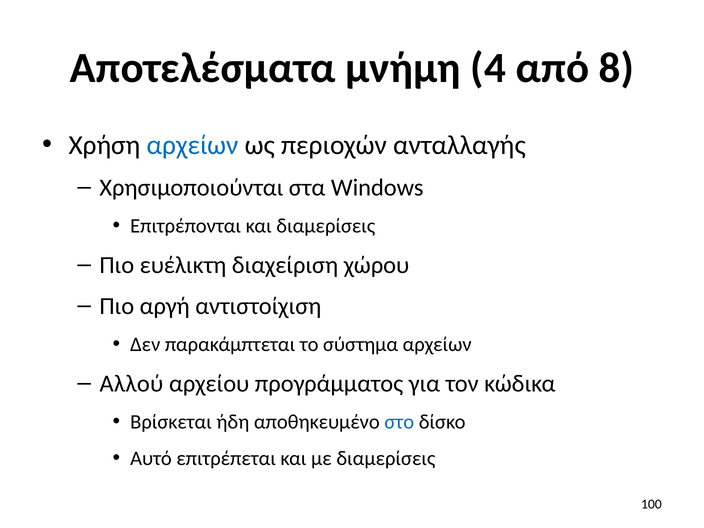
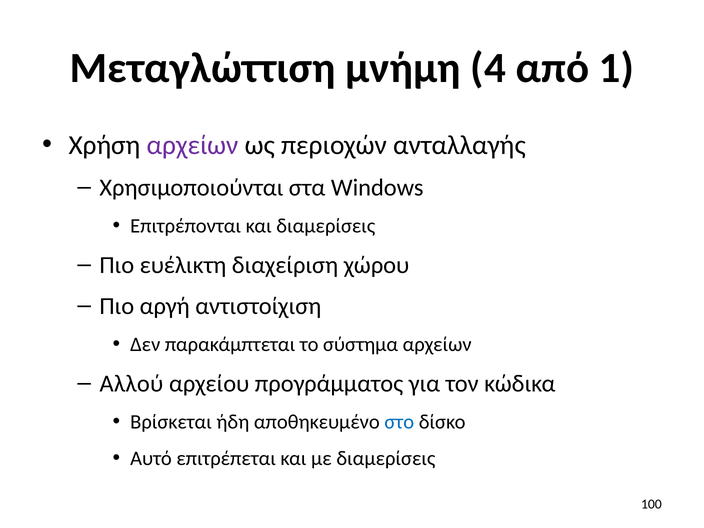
Αποτελέσματα: Αποτελέσματα -> Μεταγλώττιση
8: 8 -> 1
αρχείων at (193, 145) colour: blue -> purple
